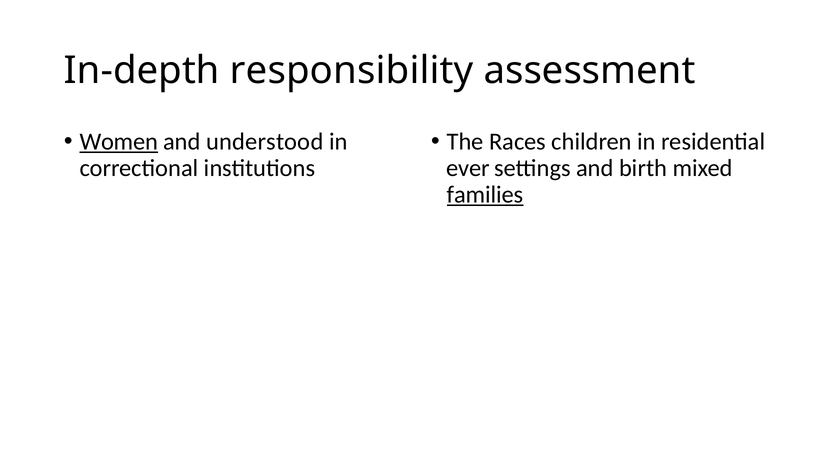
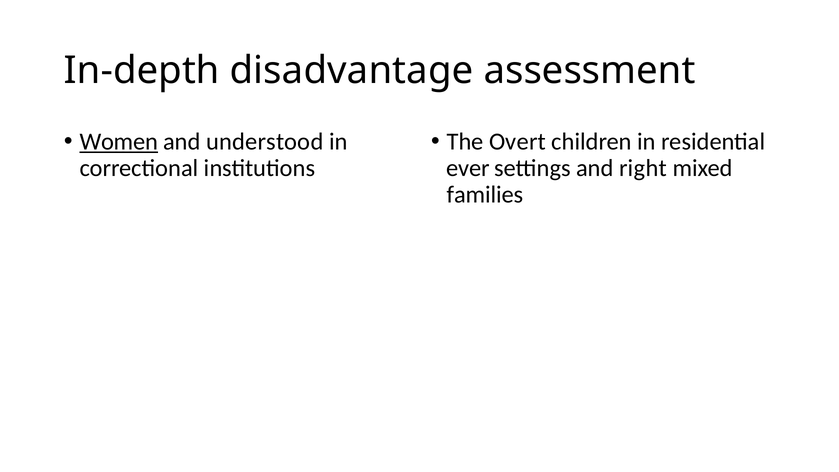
responsibility: responsibility -> disadvantage
Races: Races -> Overt
birth: birth -> right
families underline: present -> none
